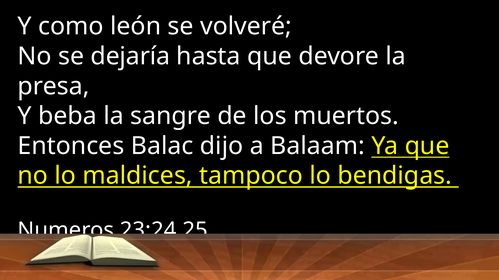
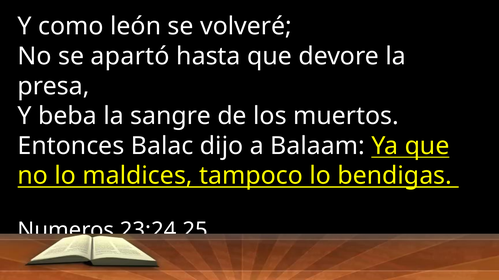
dejaría: dejaría -> apartó
